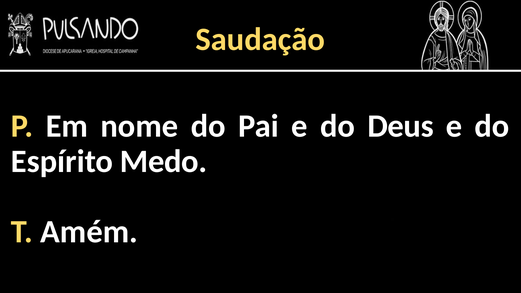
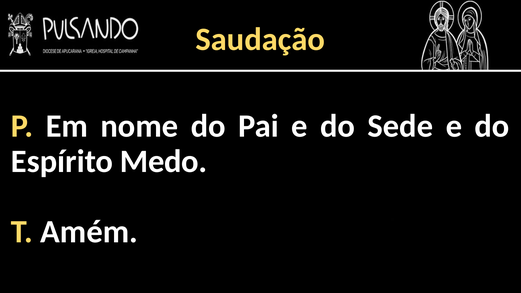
Deus: Deus -> Sede
